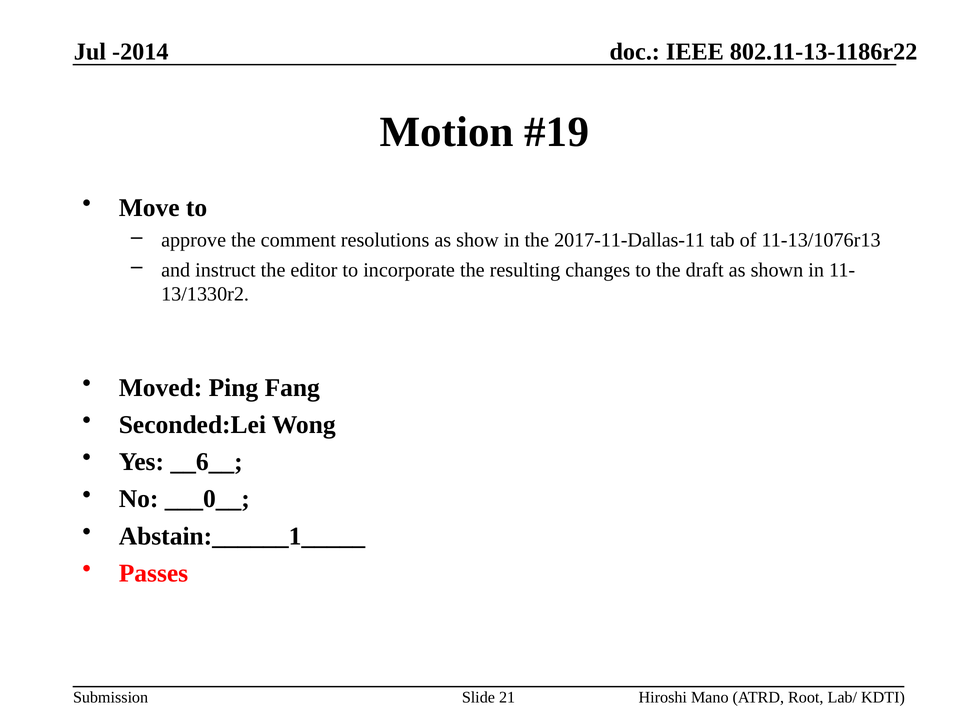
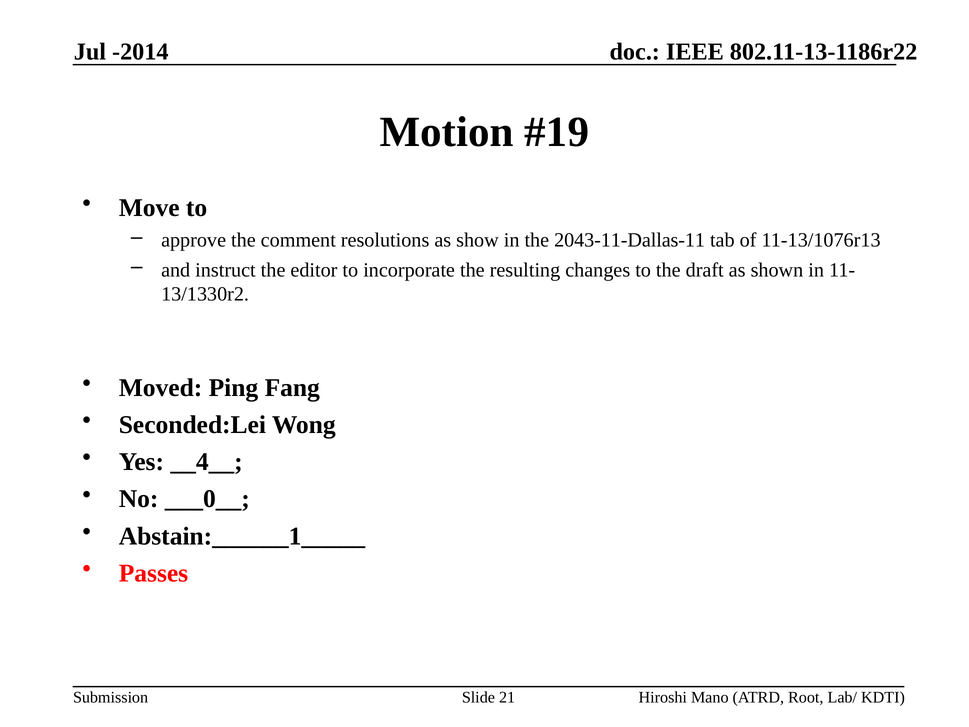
2017-11-Dallas-11: 2017-11-Dallas-11 -> 2043-11-Dallas-11
__6__: __6__ -> __4__
